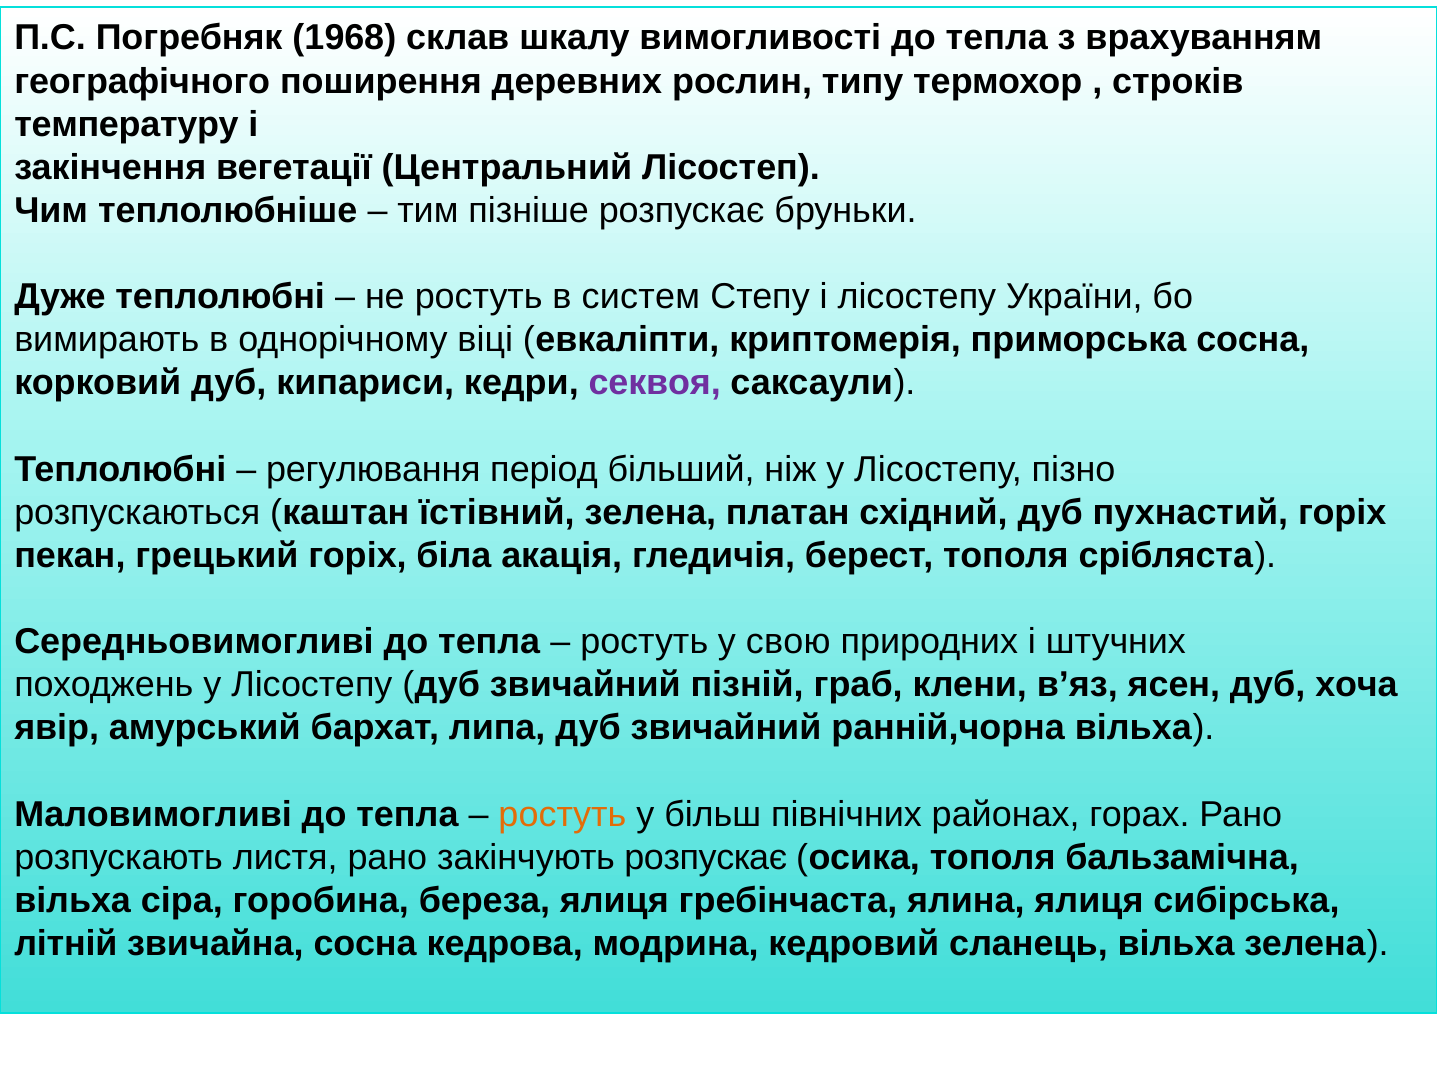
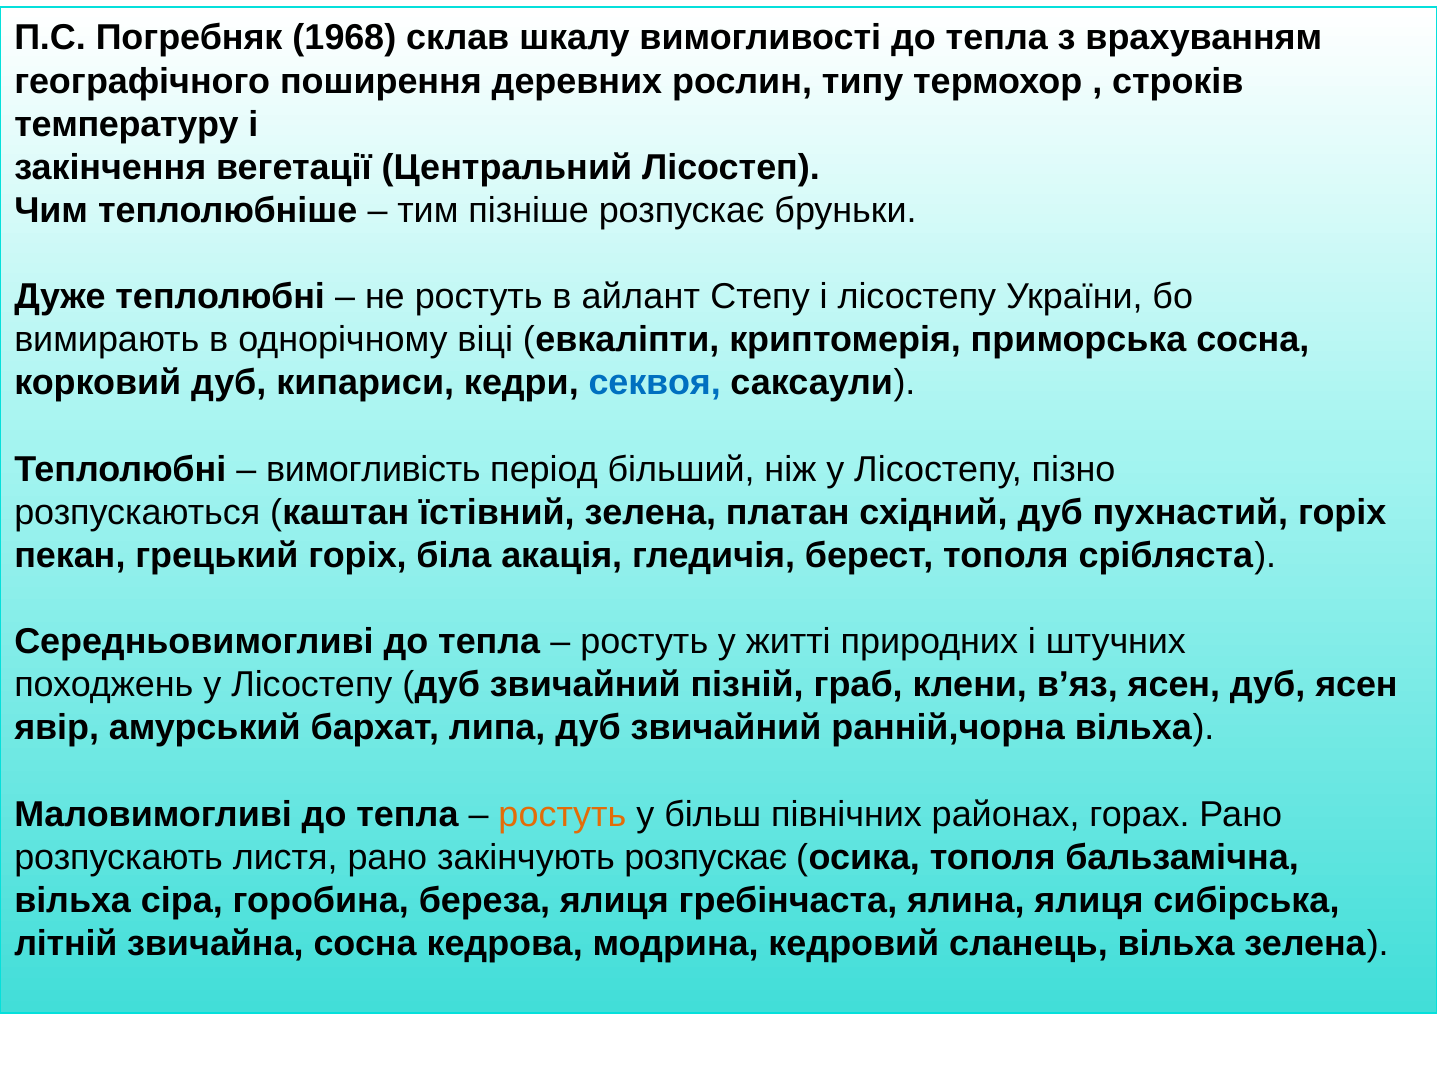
систем: систем -> айлант
секвоя colour: purple -> blue
регулювання: регулювання -> вимогливість
свою: свою -> житті
дуб хоча: хоча -> ясен
